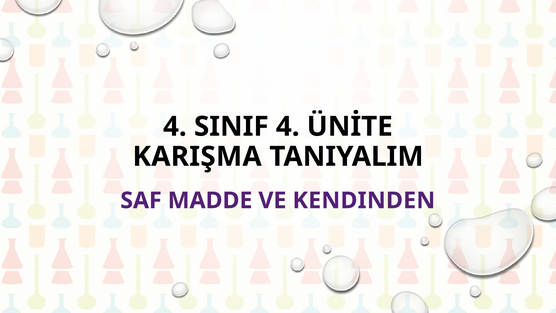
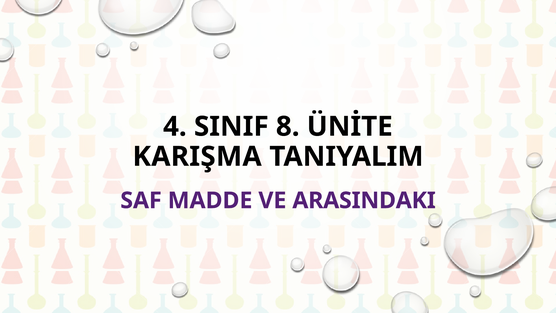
SINIF 4: 4 -> 8
KENDINDEN: KENDINDEN -> ARASINDAKI
